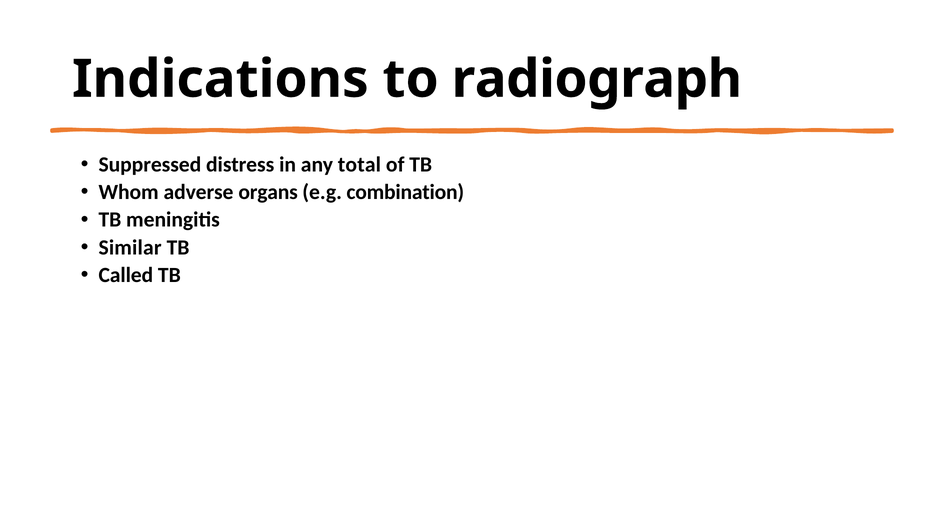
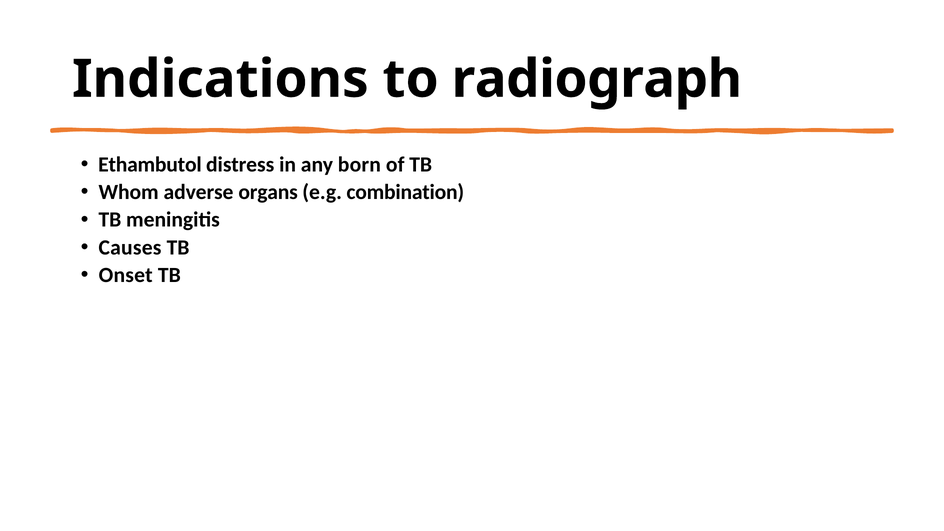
Suppressed: Suppressed -> Ethambutol
total: total -> born
Similar: Similar -> Causes
Called: Called -> Onset
